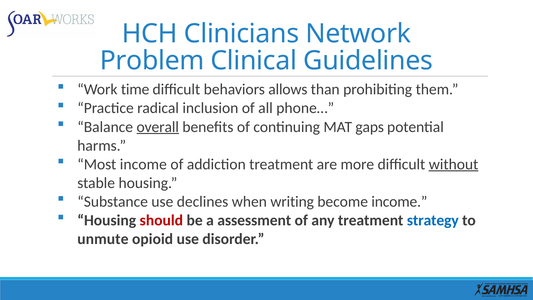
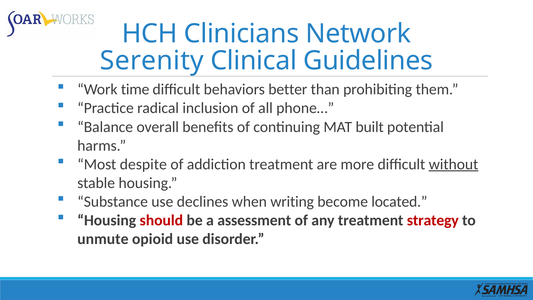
Problem: Problem -> Serenity
allows: allows -> better
overall underline: present -> none
gaps: gaps -> built
Most income: income -> despite
become income: income -> located
strategy colour: blue -> red
